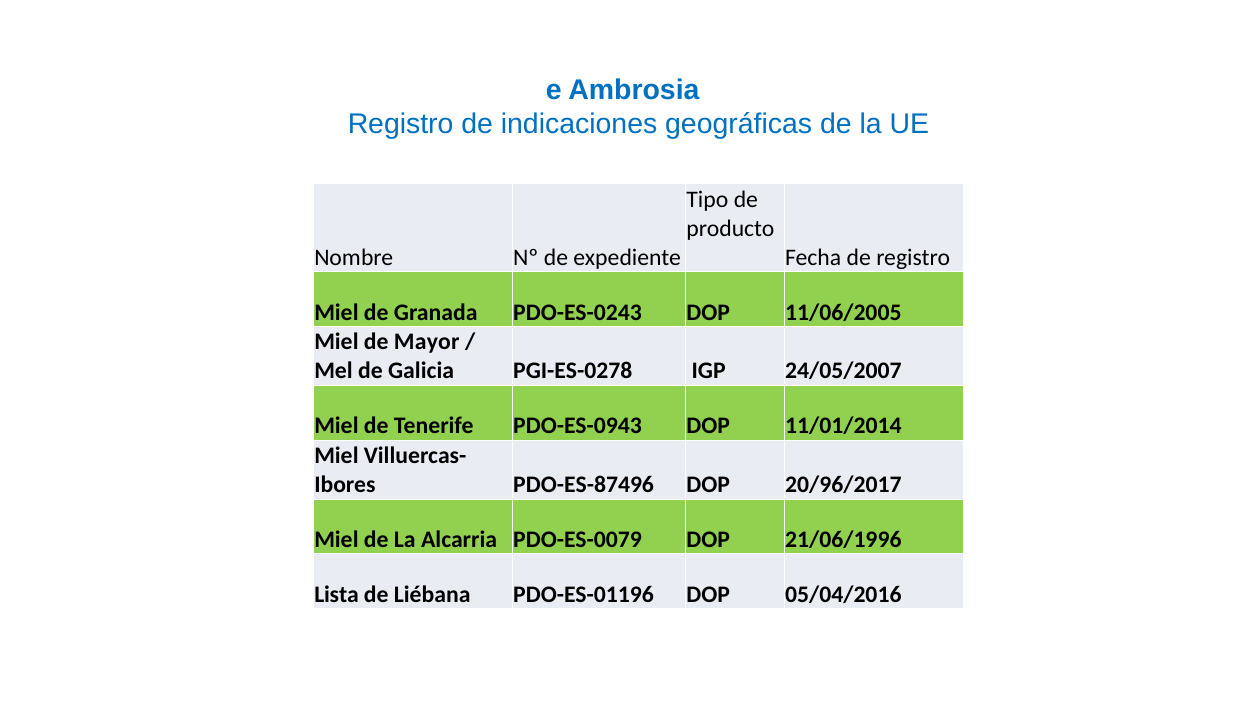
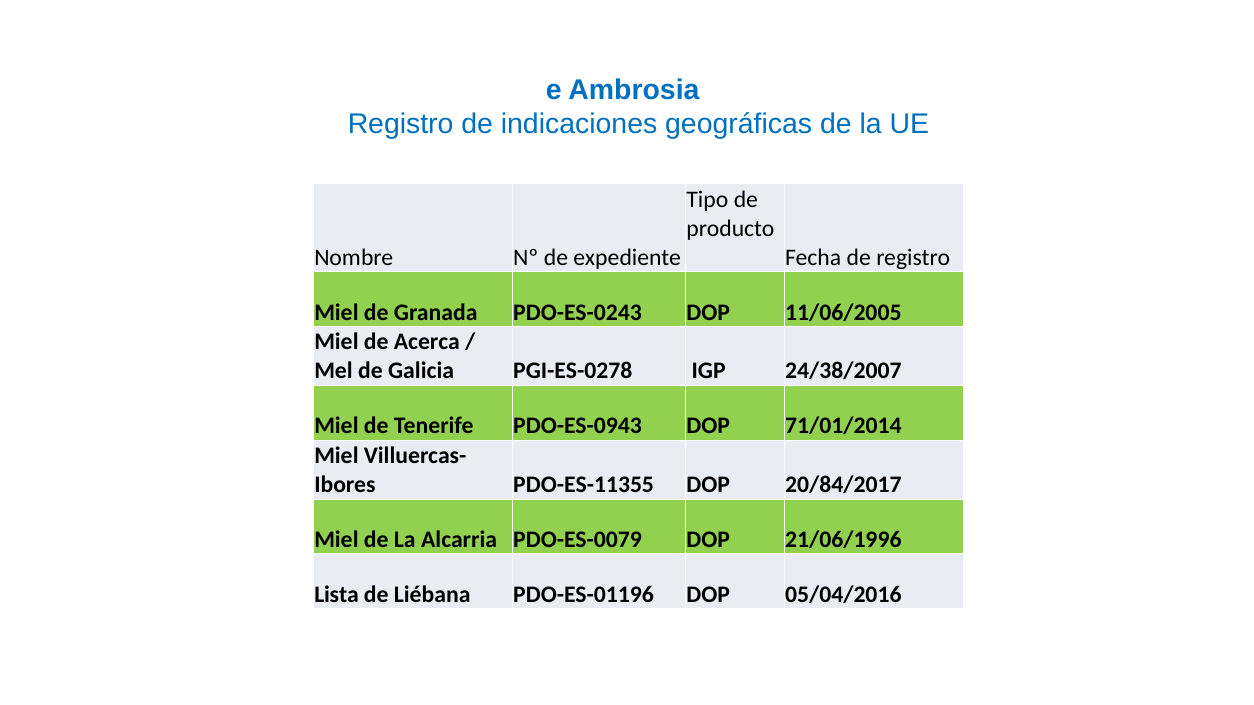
Mayor: Mayor -> Acerca
24/05/2007: 24/05/2007 -> 24/38/2007
11/01/2014: 11/01/2014 -> 71/01/2014
PDO-ES-87496: PDO-ES-87496 -> PDO-ES-11355
20/96/2017: 20/96/2017 -> 20/84/2017
